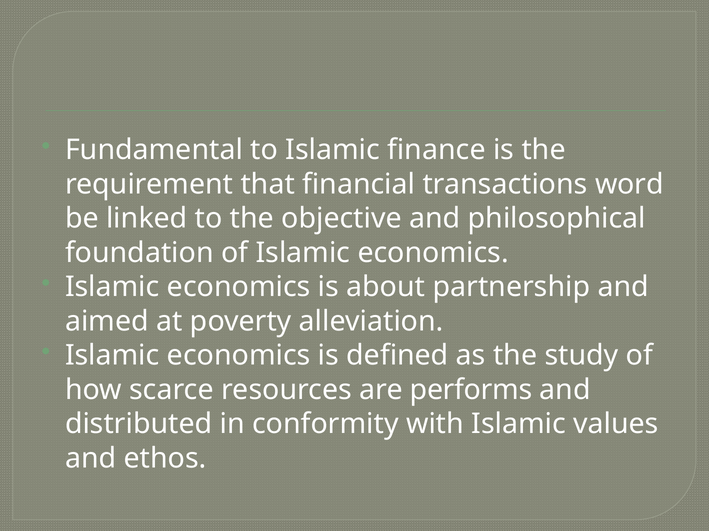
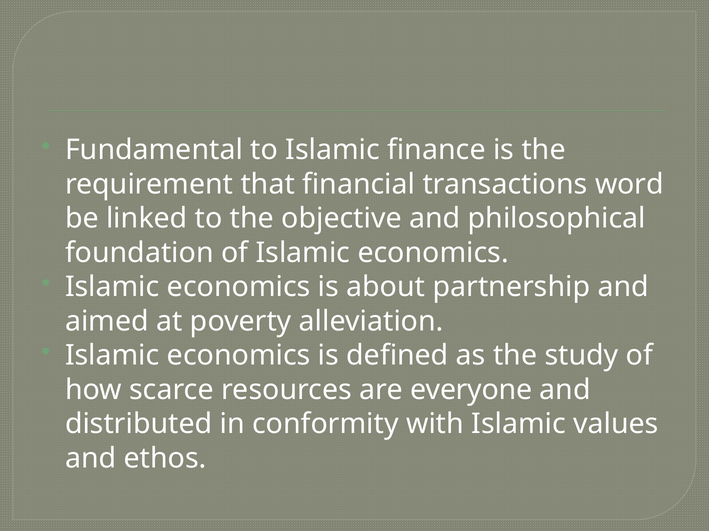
performs: performs -> everyone
